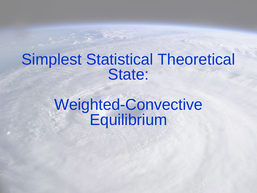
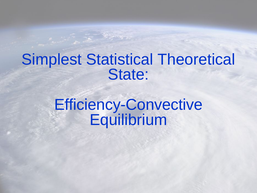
Weighted-Convective: Weighted-Convective -> Efficiency-Convective
